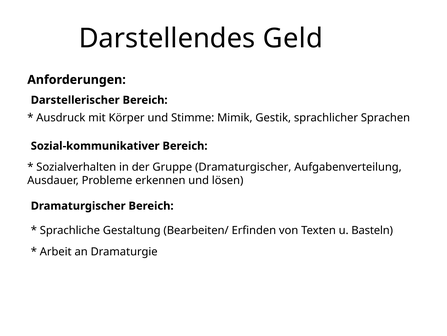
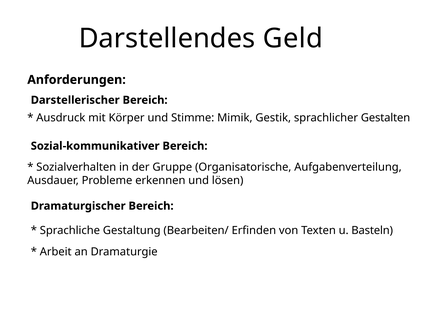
Sprachen: Sprachen -> Gestalten
Gruppe Dramaturgischer: Dramaturgischer -> Organisatorische
